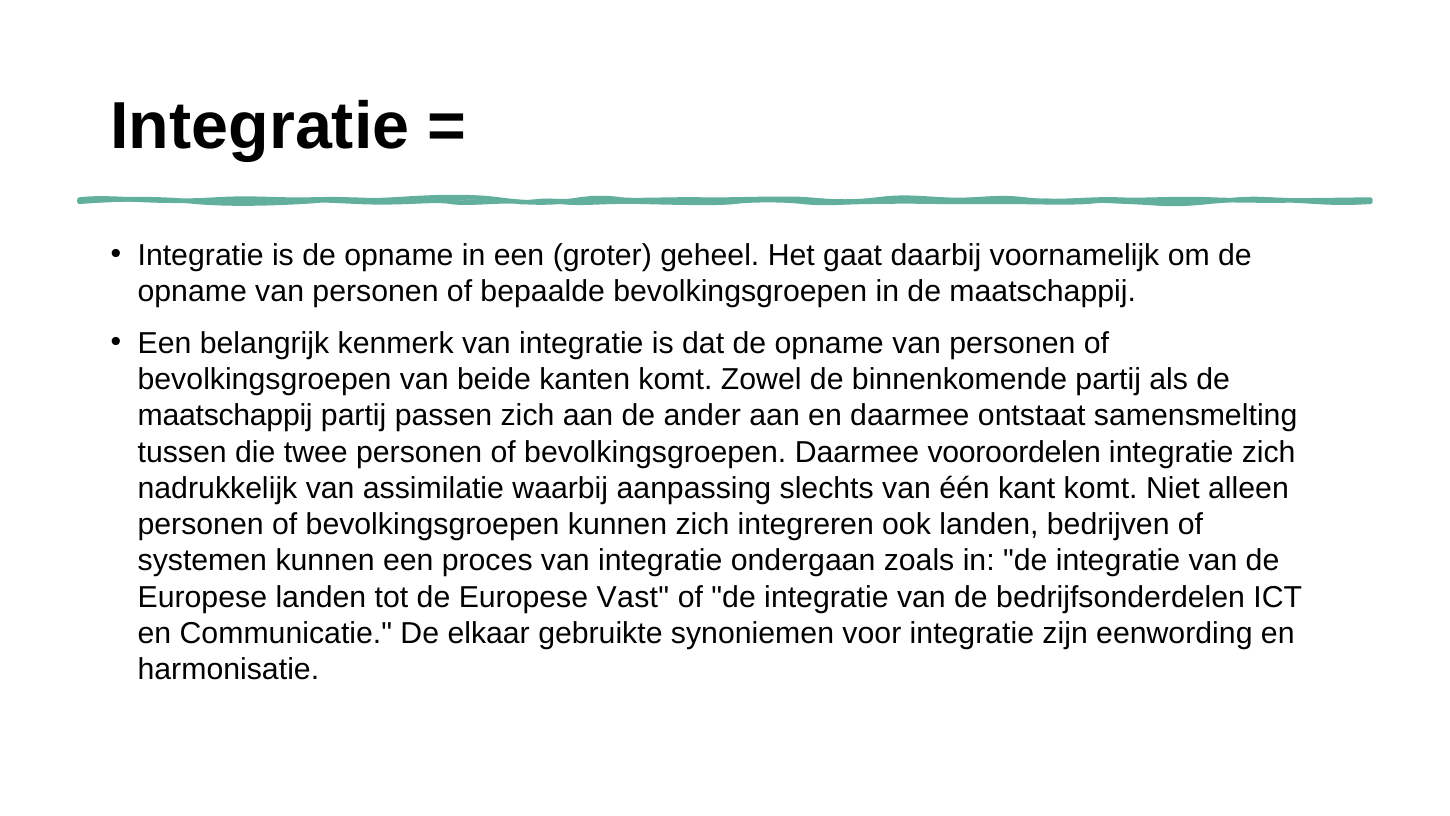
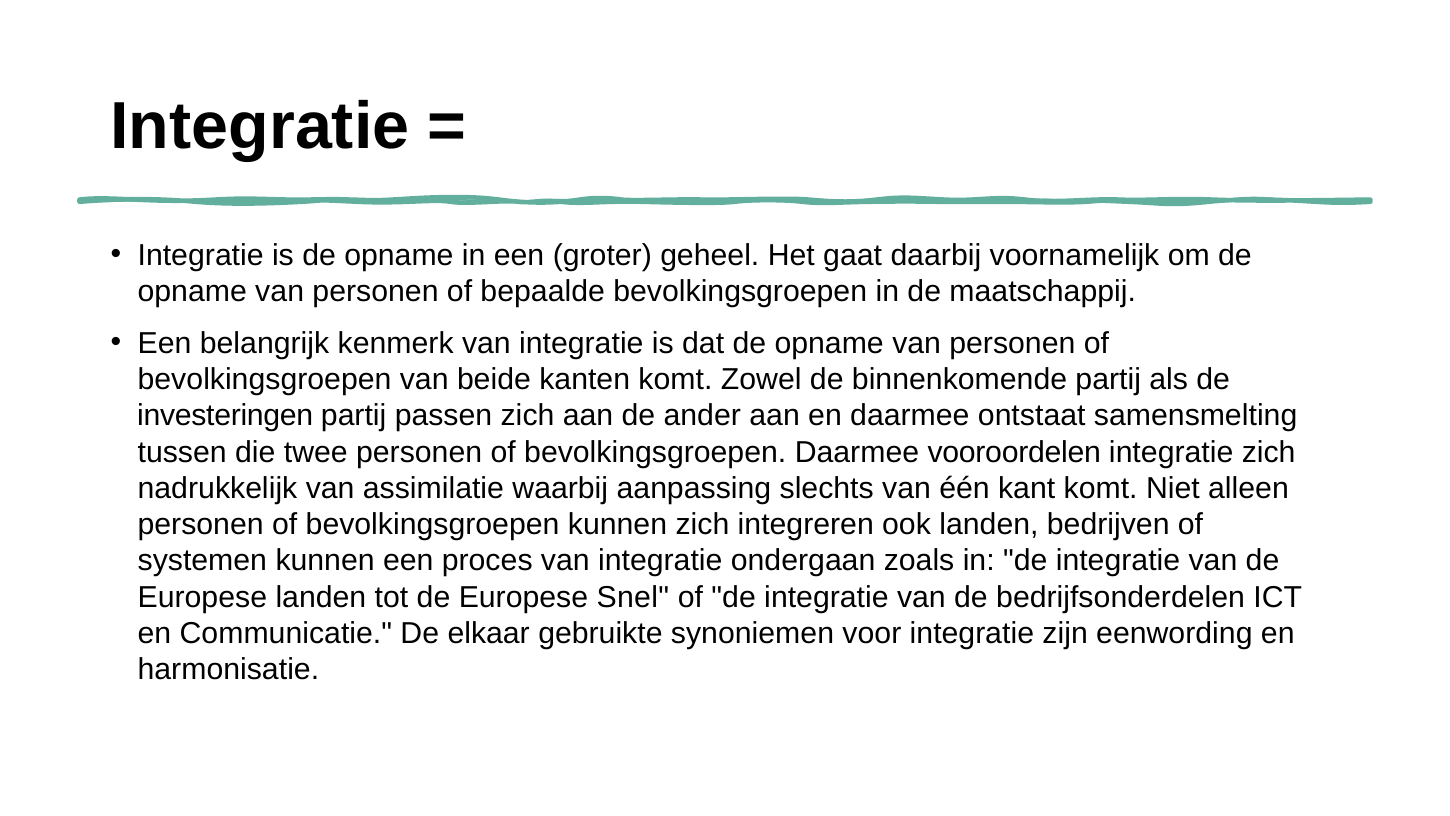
maatschappij at (225, 416): maatschappij -> investeringen
Vast: Vast -> Snel
